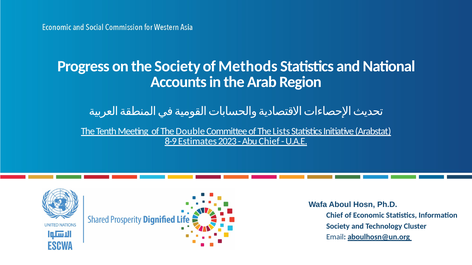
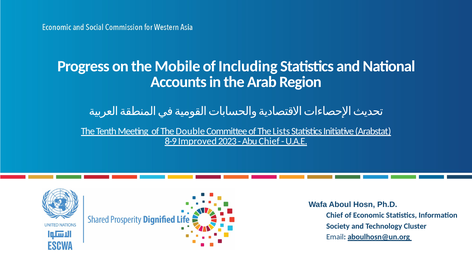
the Society: Society -> Mobile
Methods: Methods -> Including
Estimates: Estimates -> Improved
